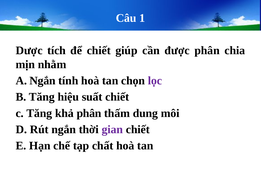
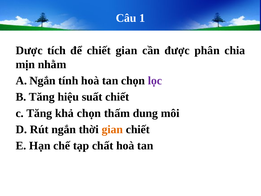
chiết giúp: giúp -> gian
khả phân: phân -> chọn
gian at (112, 129) colour: purple -> orange
